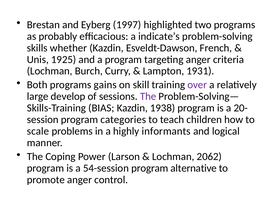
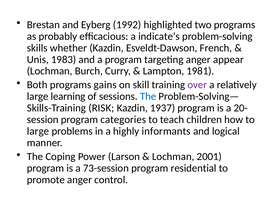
1997: 1997 -> 1992
1925: 1925 -> 1983
criteria: criteria -> appear
1931: 1931 -> 1981
develop: develop -> learning
The at (148, 96) colour: purple -> blue
BIAS: BIAS -> RISK
1938: 1938 -> 1937
scale at (38, 131): scale -> large
2062: 2062 -> 2001
54-session: 54-session -> 73-session
alternative: alternative -> residential
